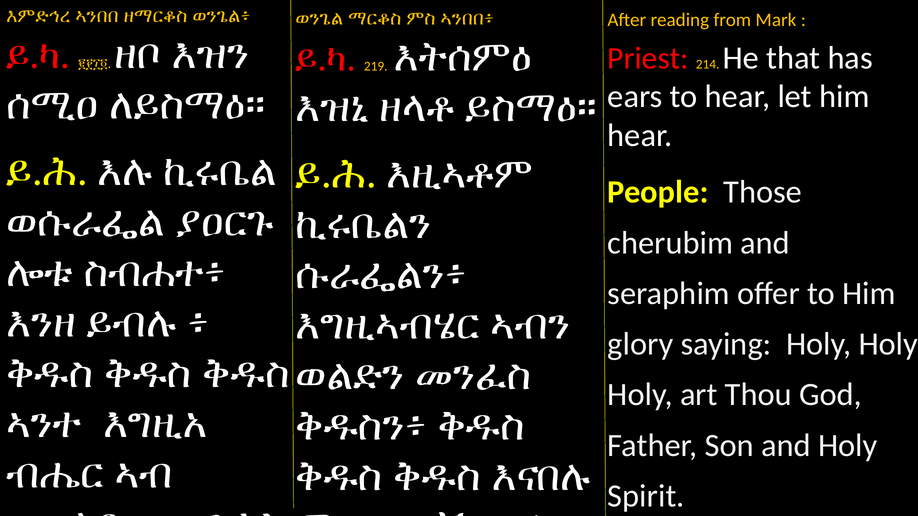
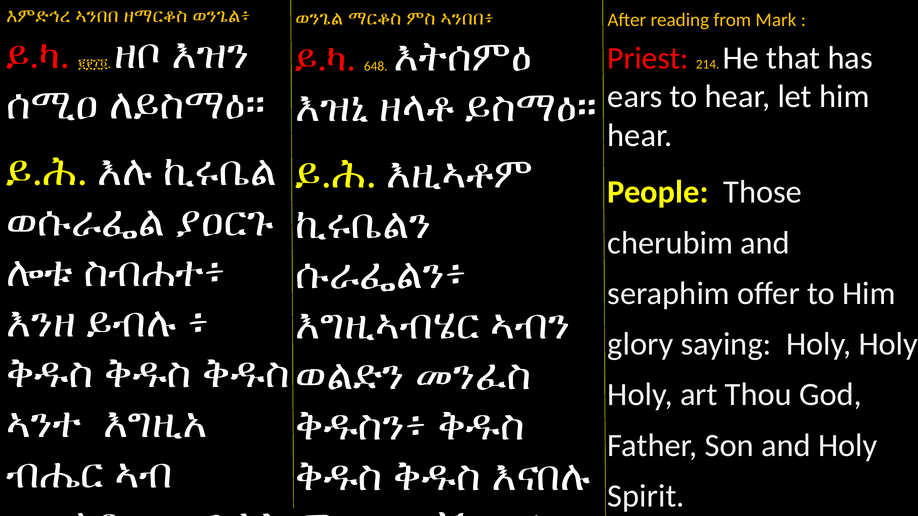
219: 219 -> 648
